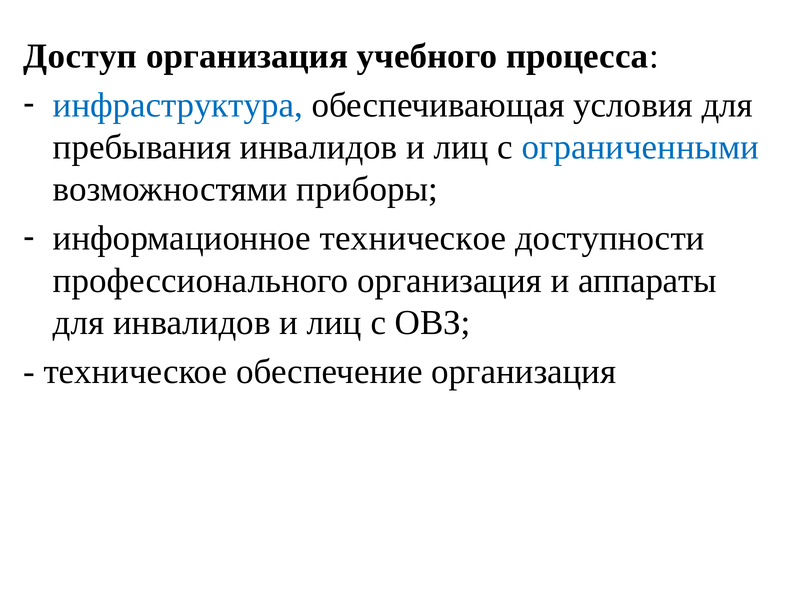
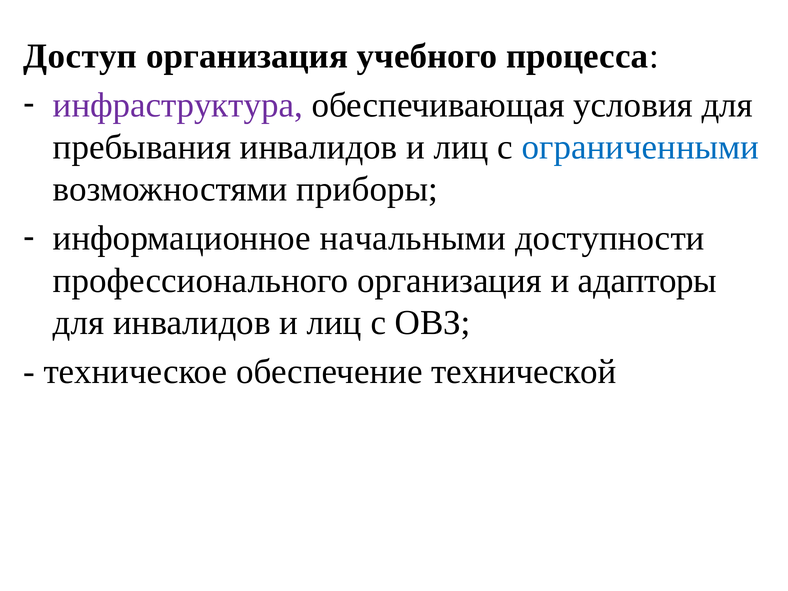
инфраструктура colour: blue -> purple
информационное техническое: техническое -> начальными
аппараты: аппараты -> адапторы
обеспечение организация: организация -> технической
